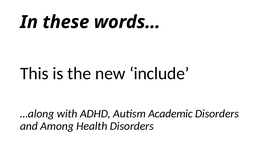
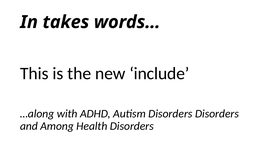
these: these -> takes
Autism Academic: Academic -> Disorders
